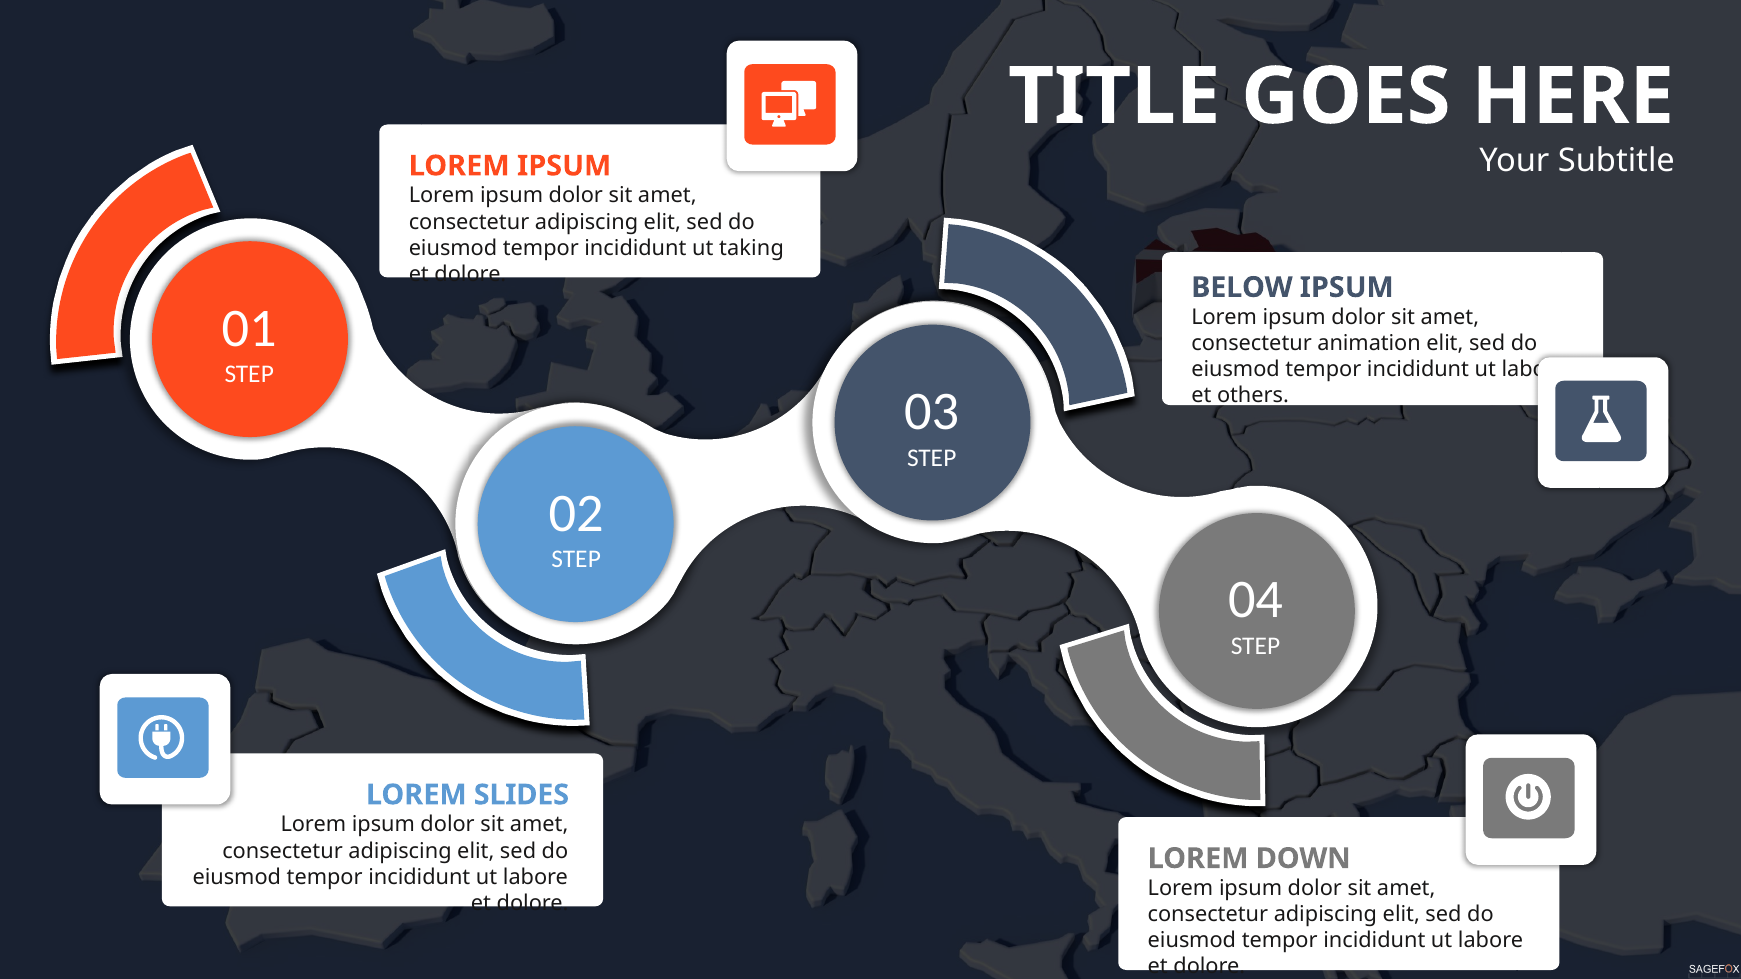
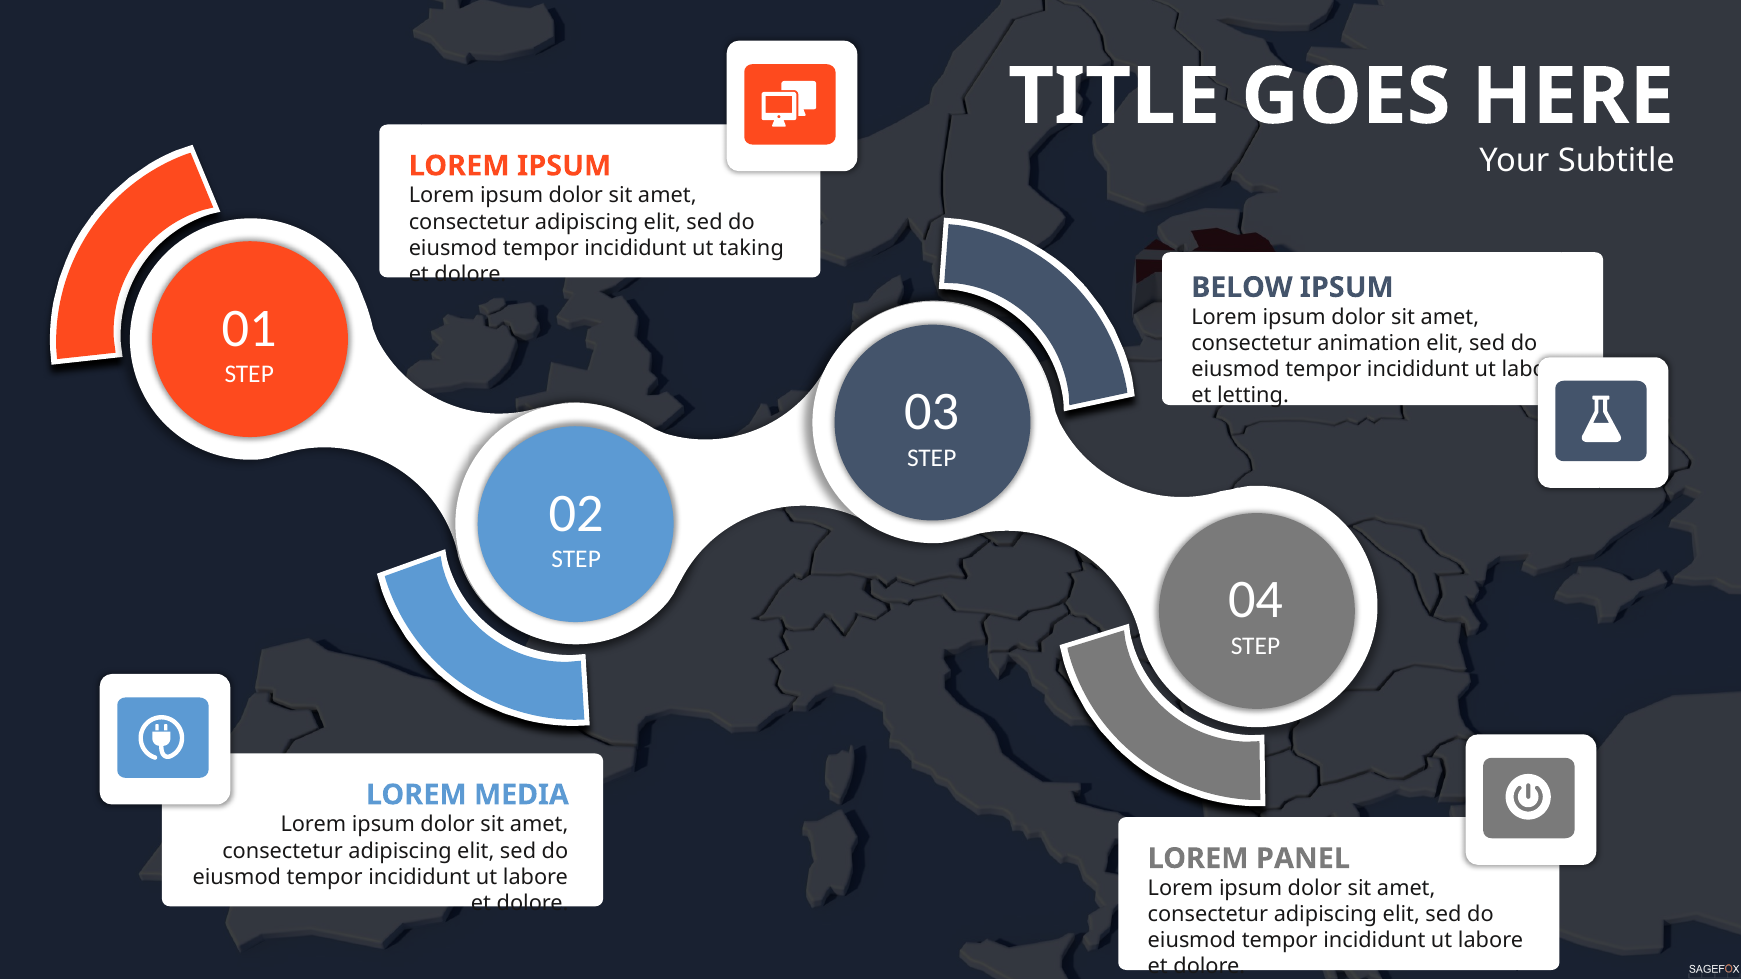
others: others -> letting
SLIDES: SLIDES -> MEDIA
DOWN: DOWN -> PANEL
